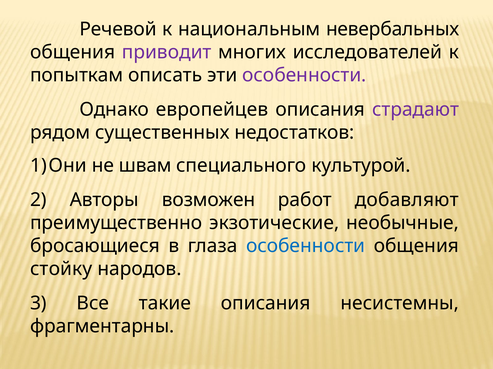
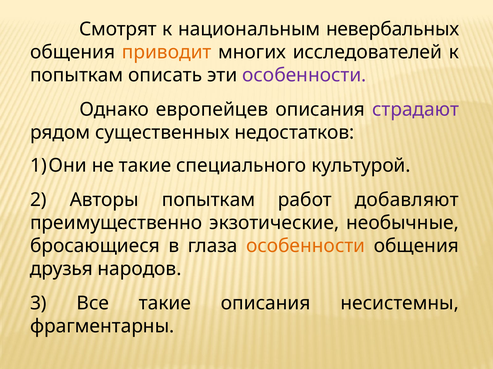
Речевой: Речевой -> Смотрят
приводит colour: purple -> orange
не швам: швам -> такие
Авторы возможен: возможен -> попыткам
особенности at (306, 246) colour: blue -> orange
стойку: стойку -> друзья
